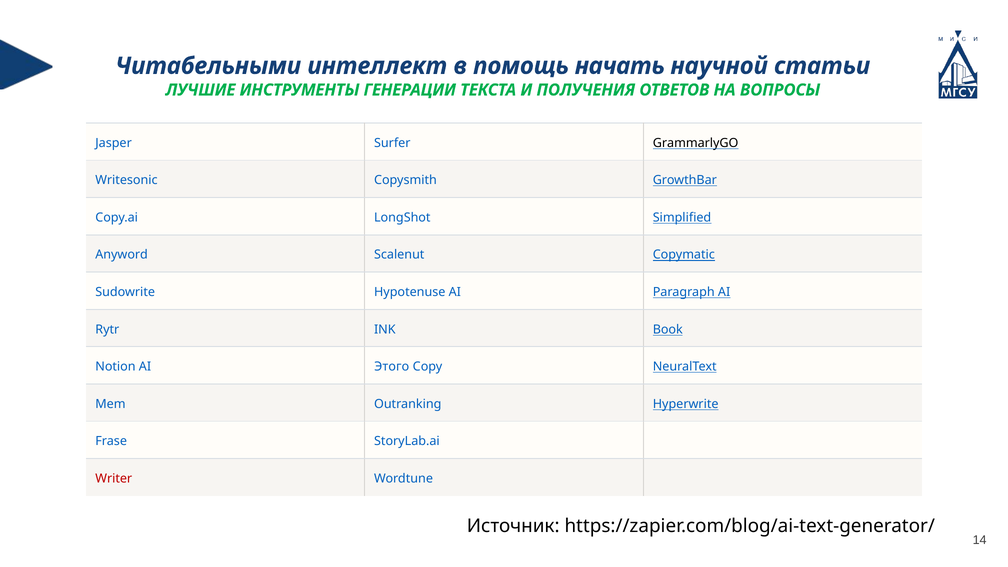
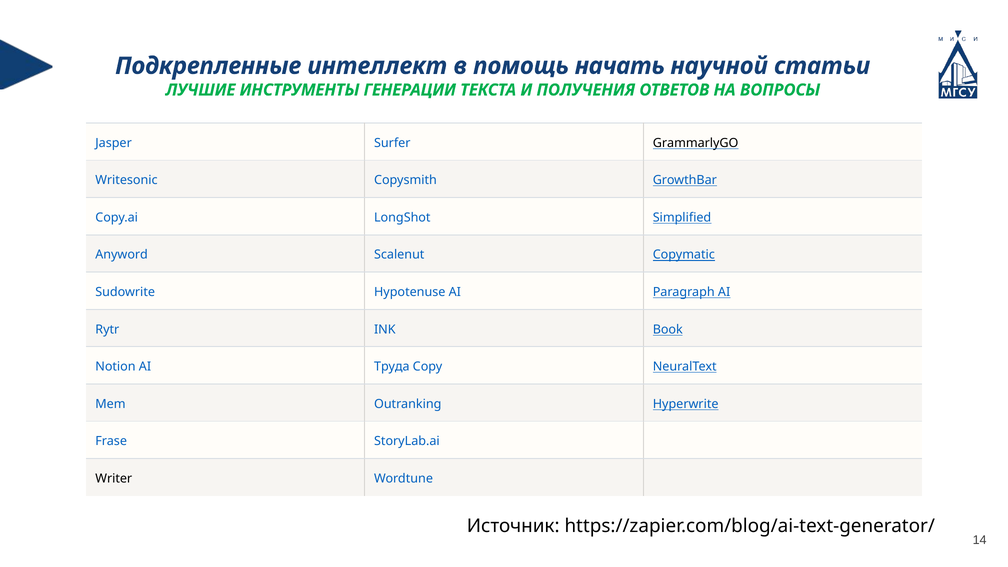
Читабельными: Читабельными -> Подкрепленные
Этого: Этого -> Труда
Writer colour: red -> black
